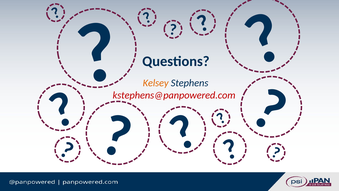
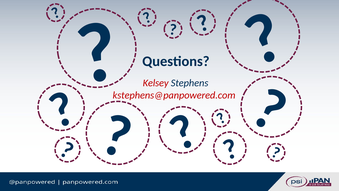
Kelsey colour: orange -> red
